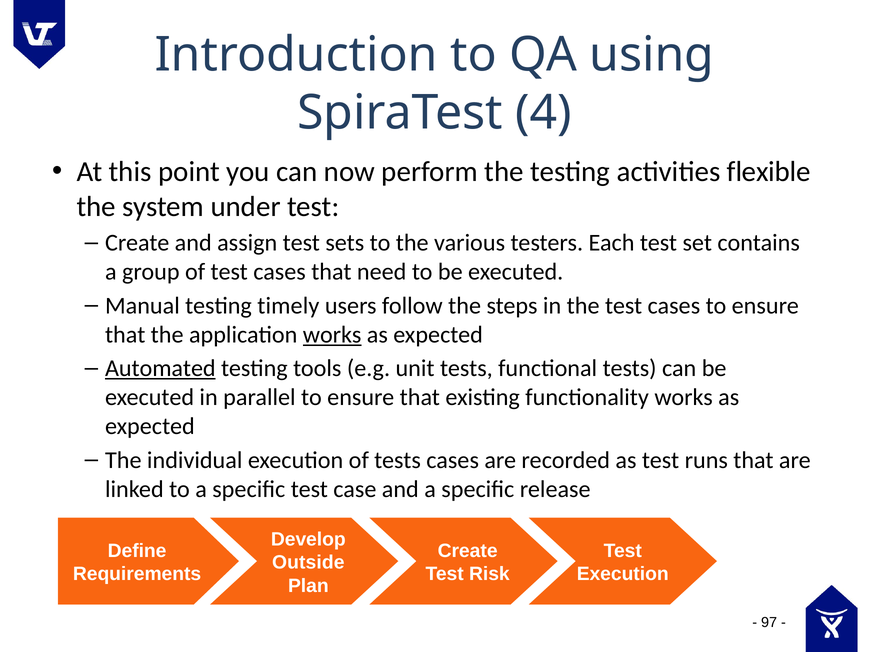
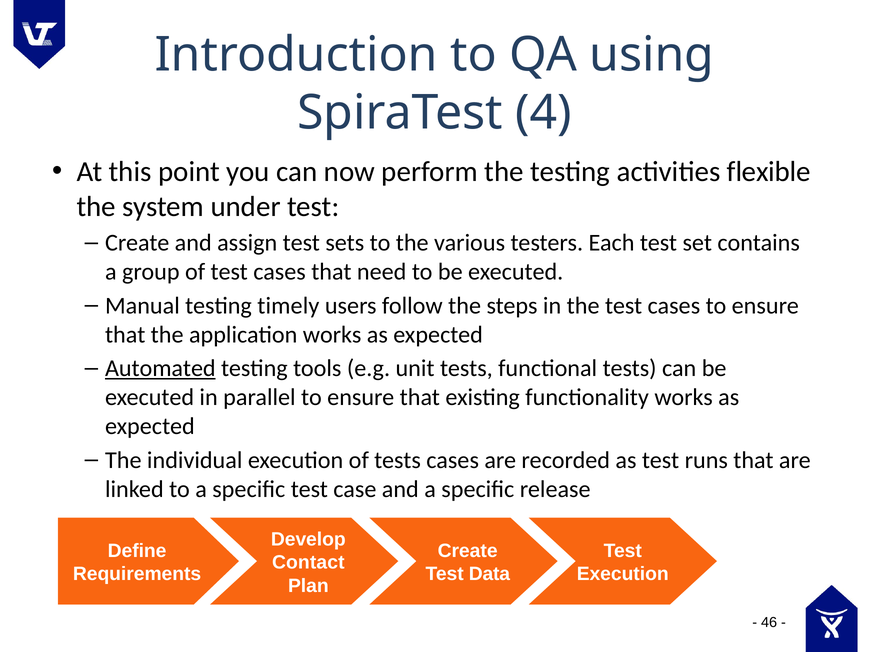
works at (332, 335) underline: present -> none
Outside: Outside -> Contact
Risk: Risk -> Data
97: 97 -> 46
